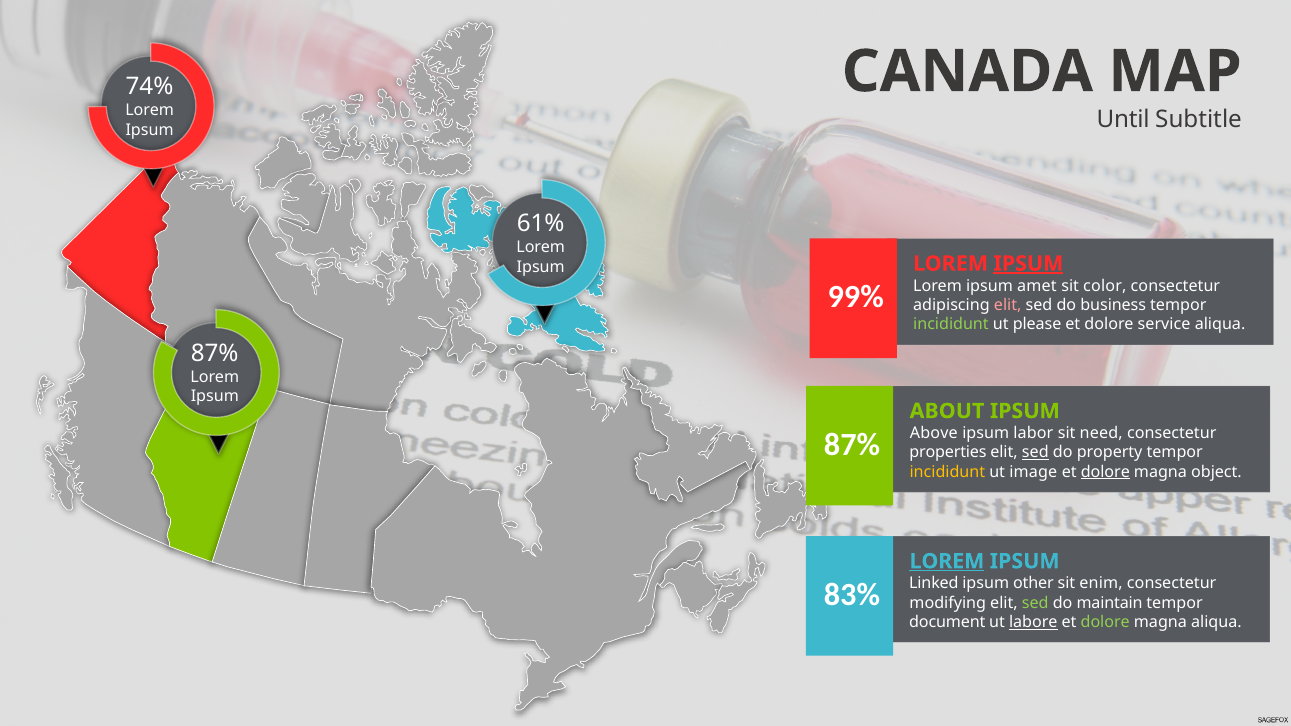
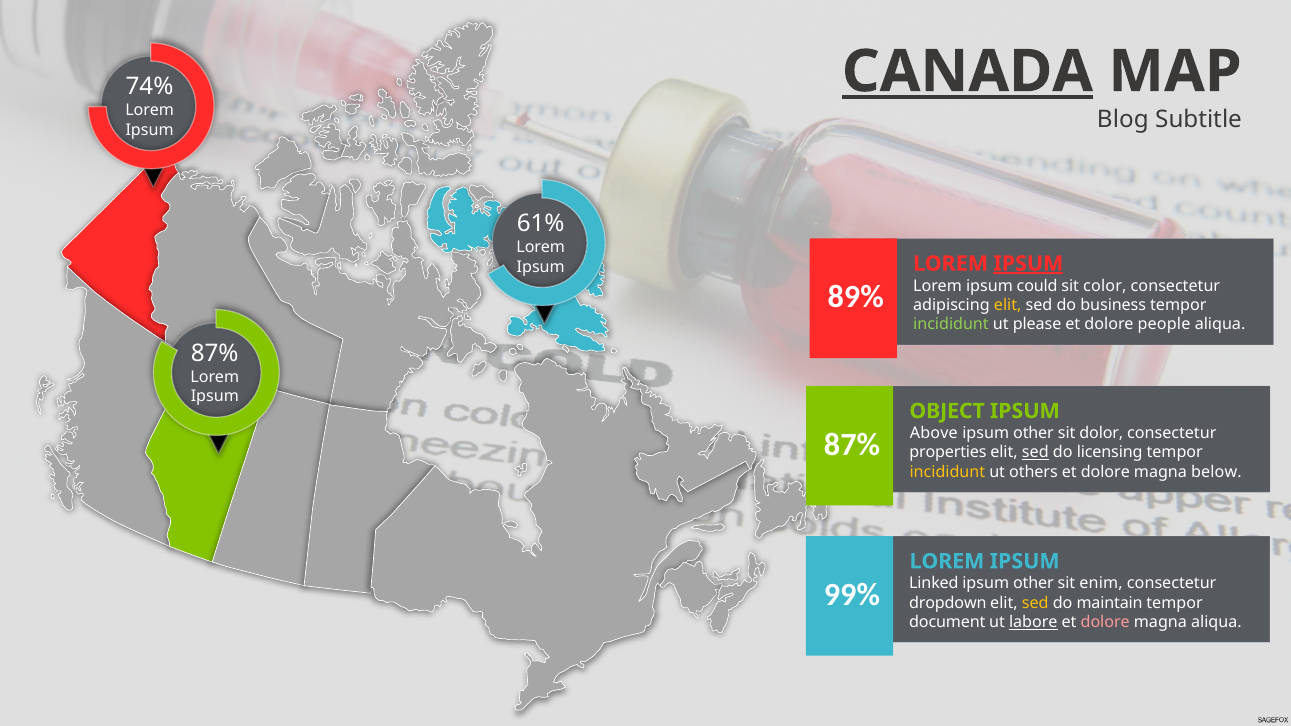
CANADA underline: none -> present
Until: Until -> Blog
amet: amet -> could
99%: 99% -> 89%
elit at (1008, 305) colour: pink -> yellow
service: service -> people
ABOUT: ABOUT -> OBJECT
labor at (1033, 433): labor -> other
need: need -> dolor
property: property -> licensing
image: image -> others
dolore at (1105, 472) underline: present -> none
object: object -> below
LOREM at (947, 561) underline: present -> none
83%: 83% -> 99%
modifying: modifying -> dropdown
sed at (1035, 603) colour: light green -> yellow
dolore at (1105, 622) colour: light green -> pink
